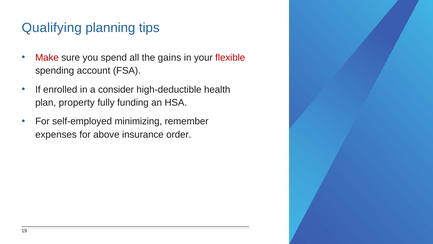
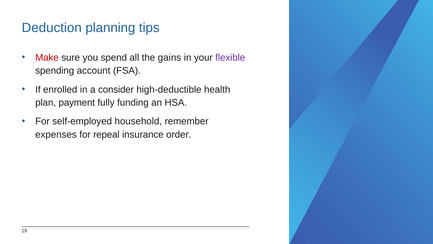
Qualifying: Qualifying -> Deduction
flexible colour: red -> purple
property: property -> payment
minimizing: minimizing -> household
above: above -> repeal
